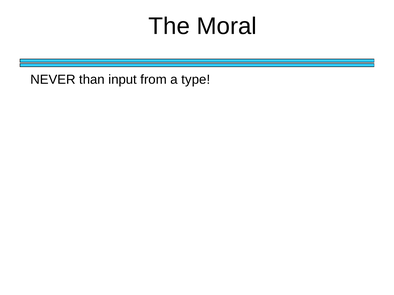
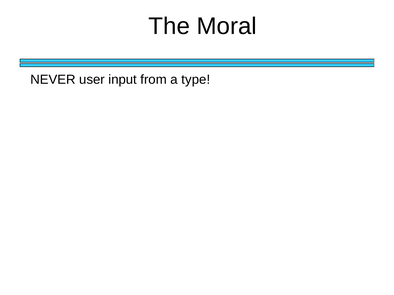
than: than -> user
